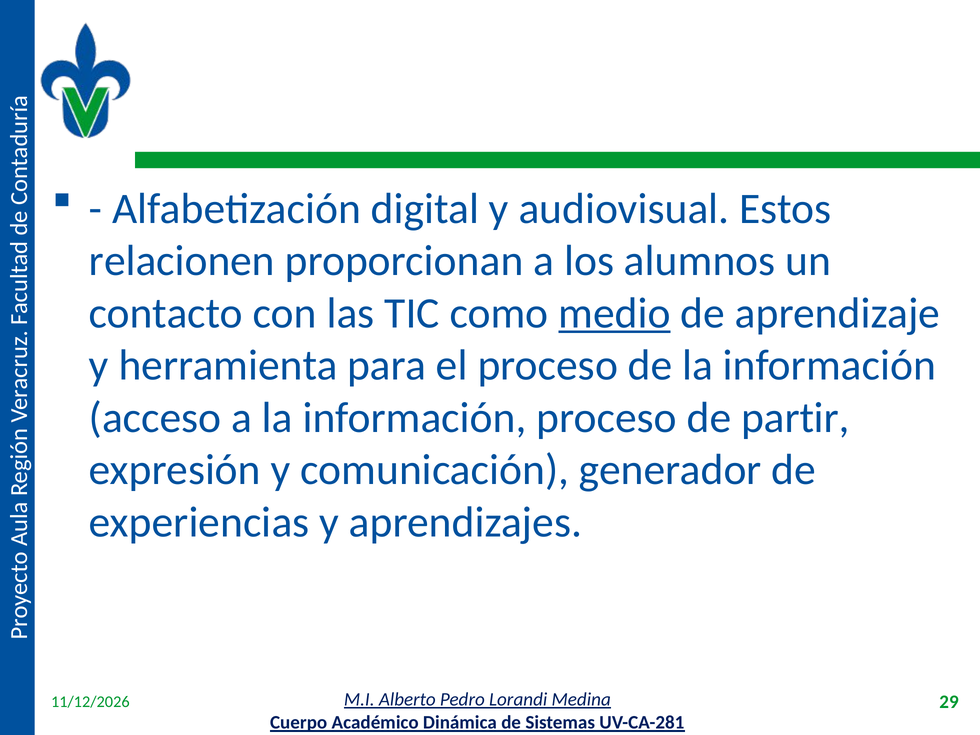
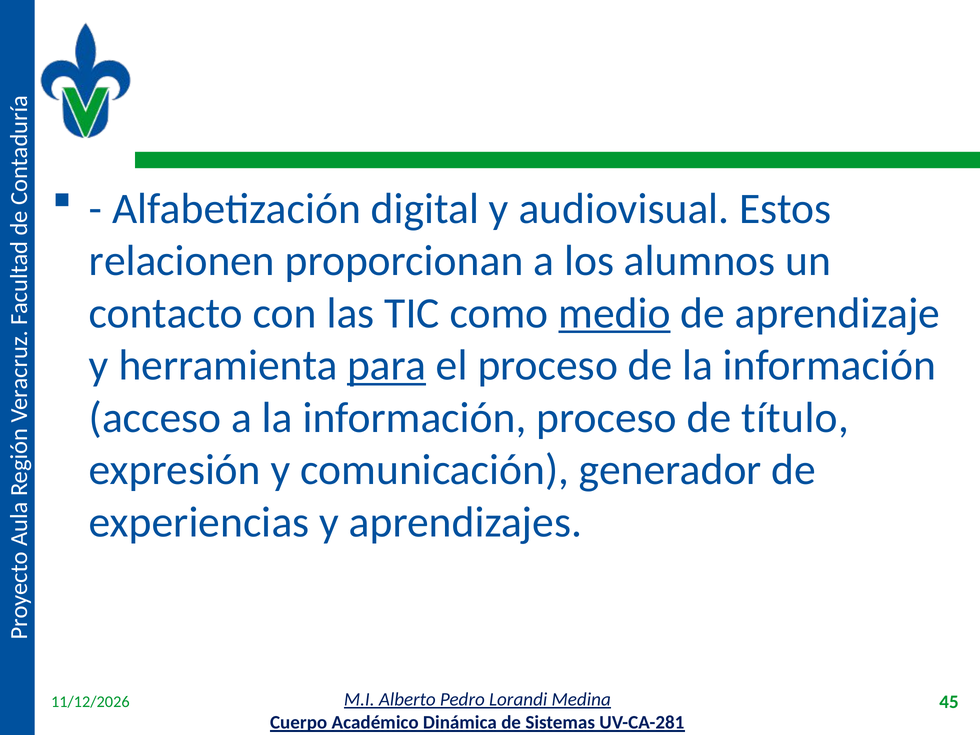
para underline: none -> present
partir: partir -> título
29: 29 -> 45
